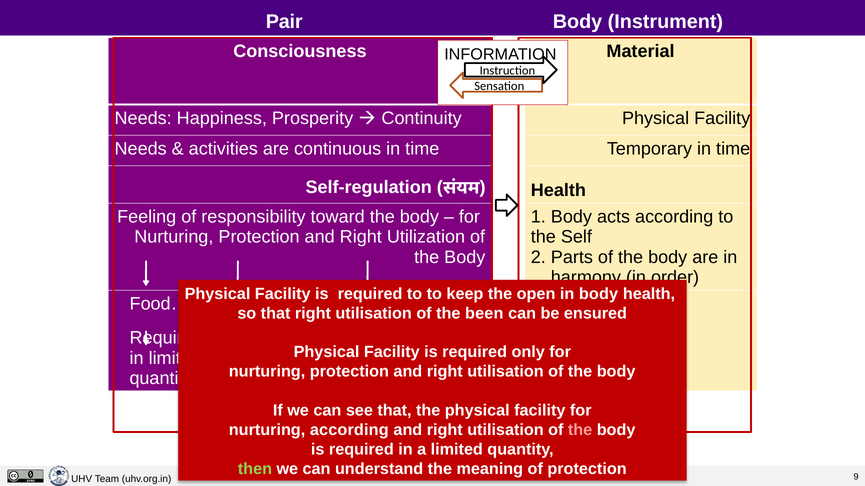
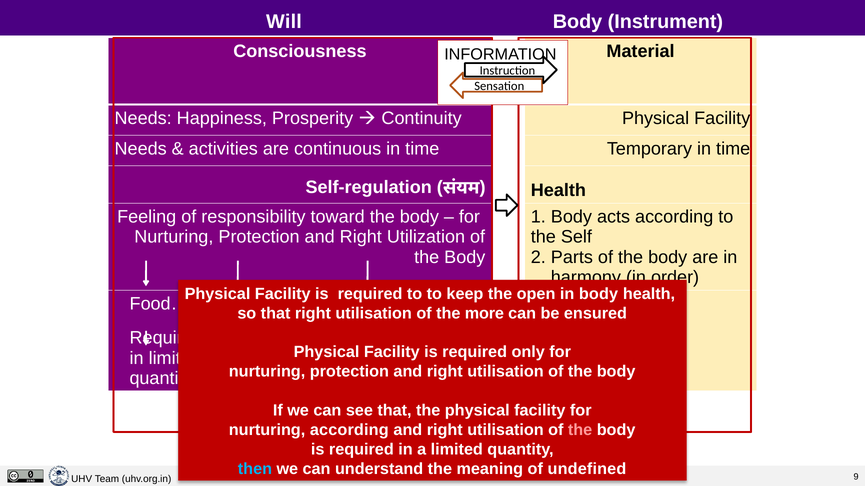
Pair: Pair -> Will
been: been -> more
then colour: light green -> light blue
of protection: protection -> undefined
